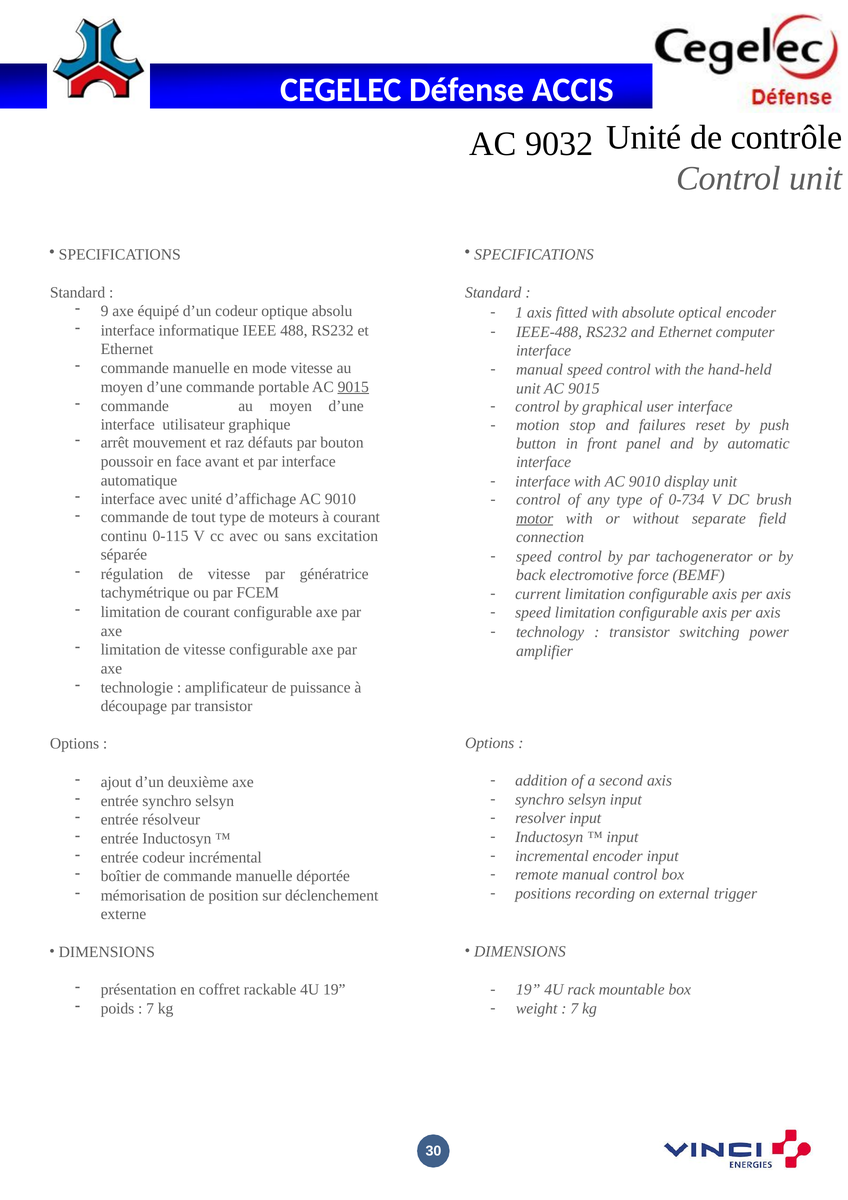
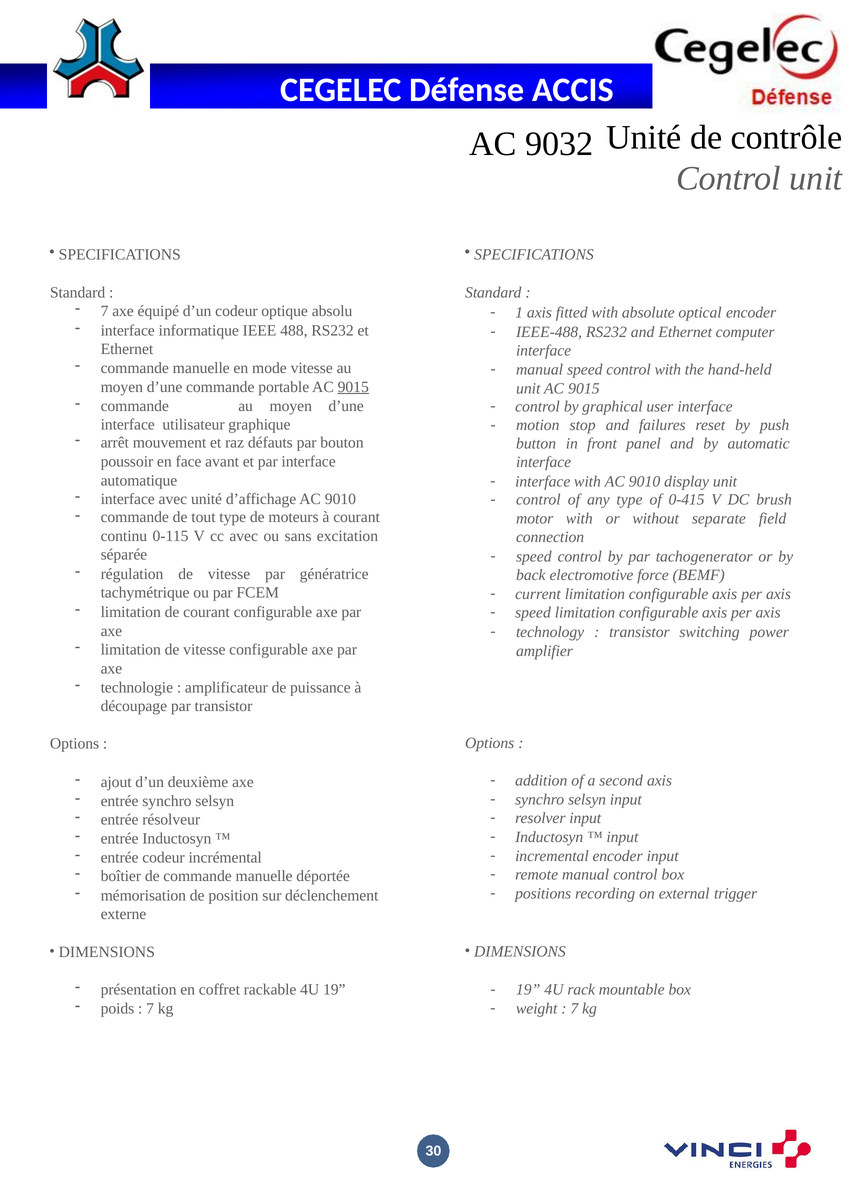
9 at (105, 311): 9 -> 7
0-734: 0-734 -> 0-415
motor underline: present -> none
